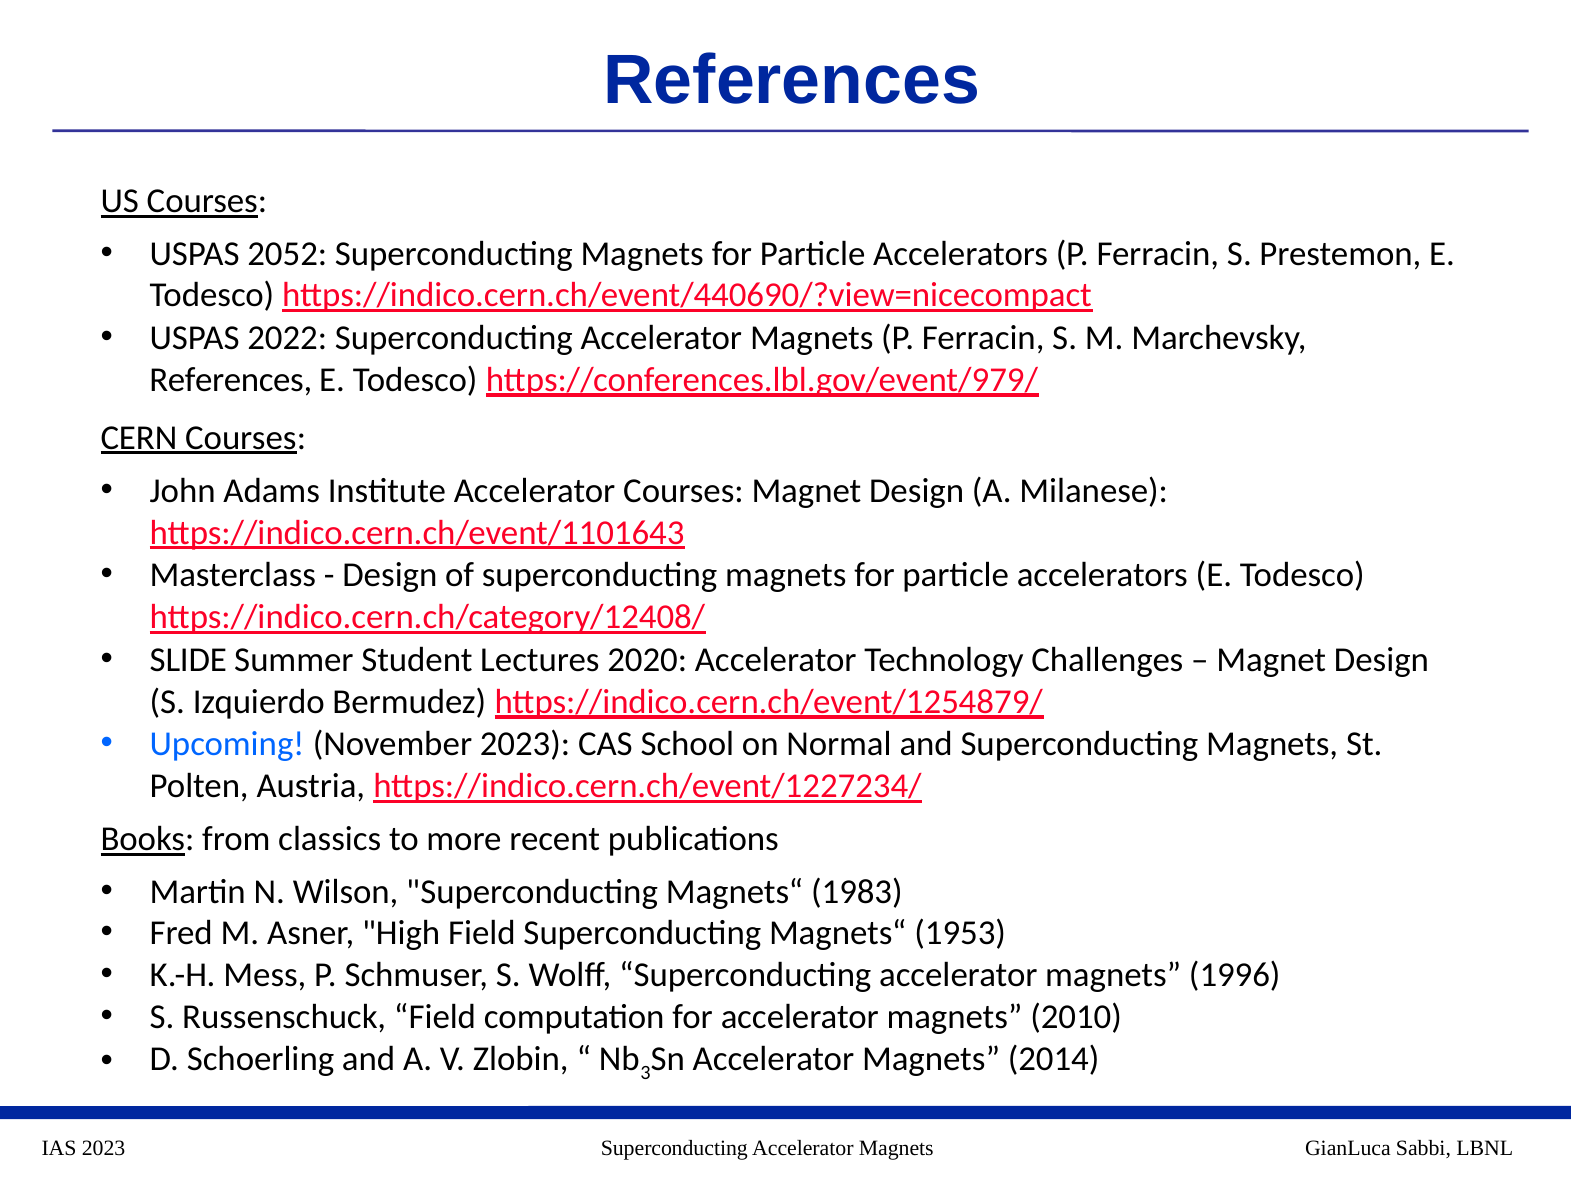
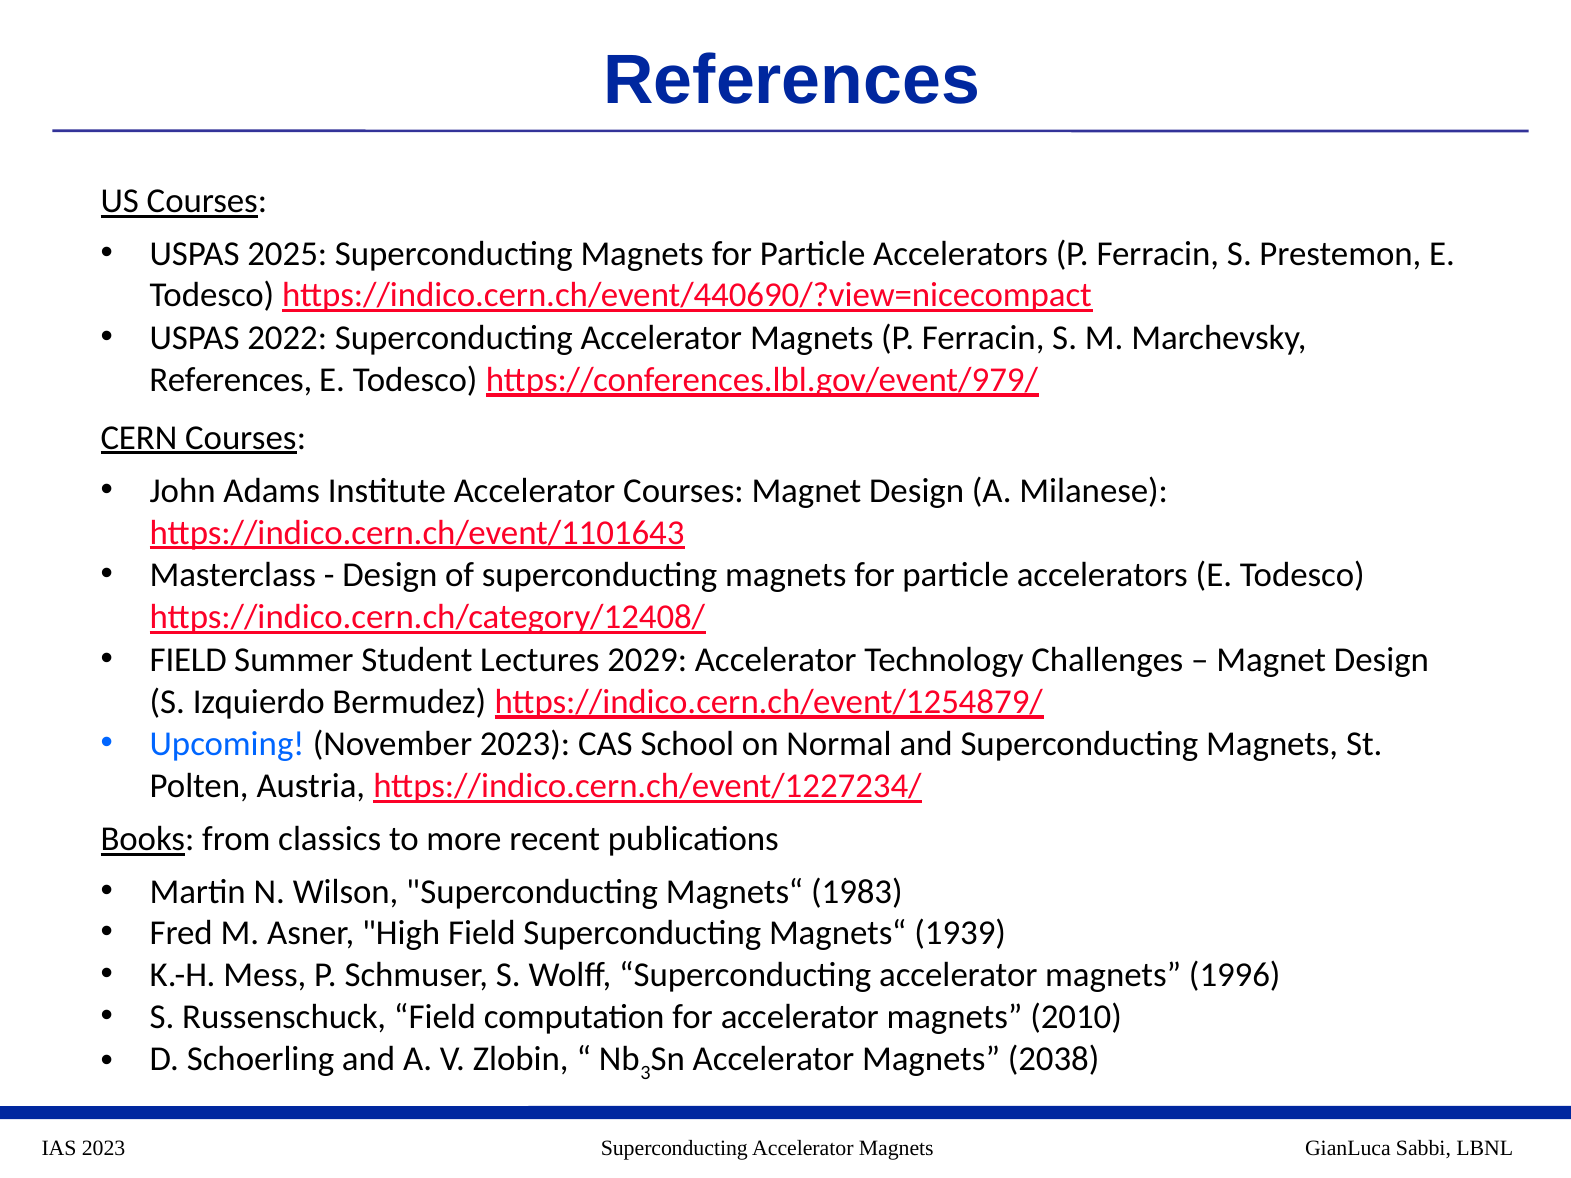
2052: 2052 -> 2025
SLIDE at (188, 660): SLIDE -> FIELD
2020: 2020 -> 2029
1953: 1953 -> 1939
2014: 2014 -> 2038
